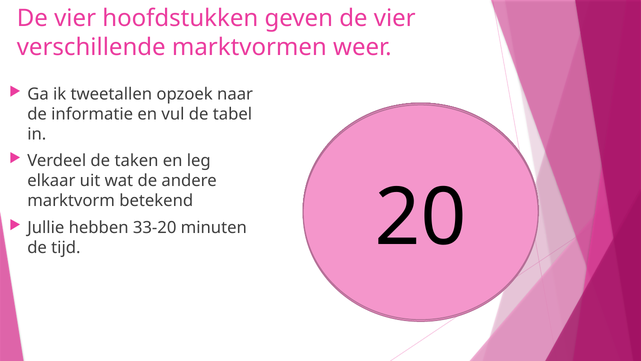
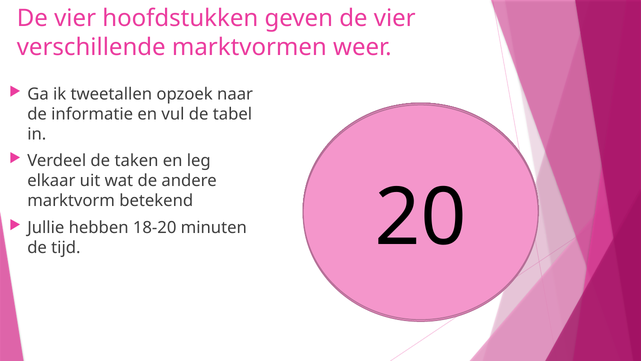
33-20: 33-20 -> 18-20
